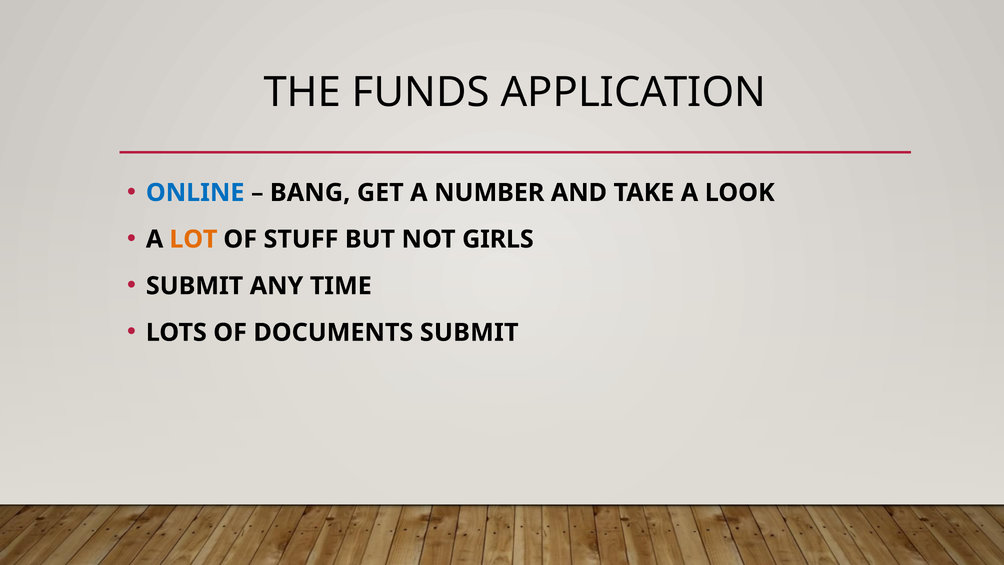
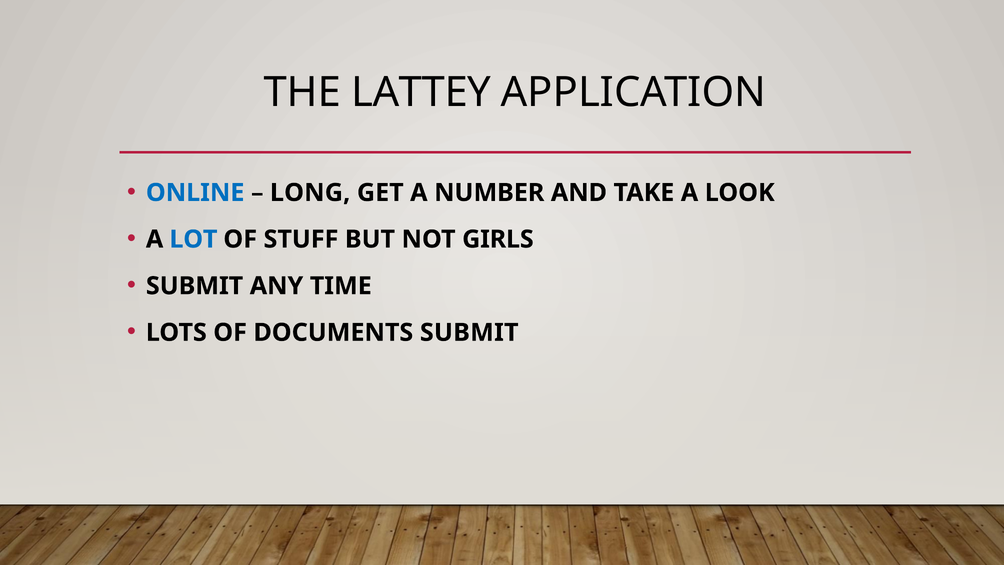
FUNDS: FUNDS -> LATTEY
BANG: BANG -> LONG
LOT colour: orange -> blue
